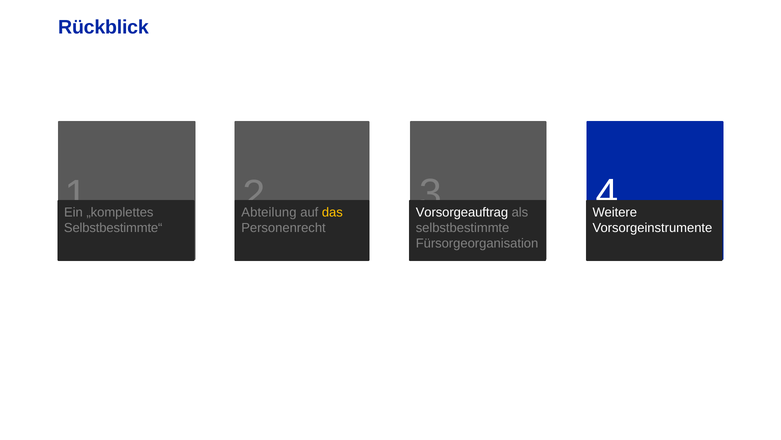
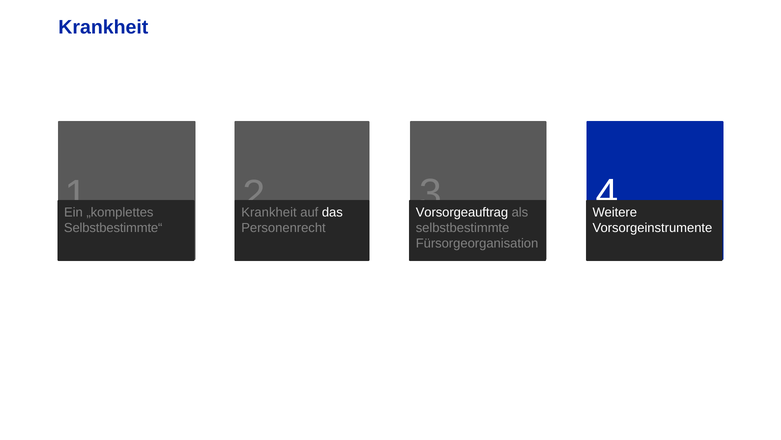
Rückblick at (103, 27): Rückblick -> Krankheit
Abteilung at (269, 212): Abteilung -> Krankheit
das colour: yellow -> white
